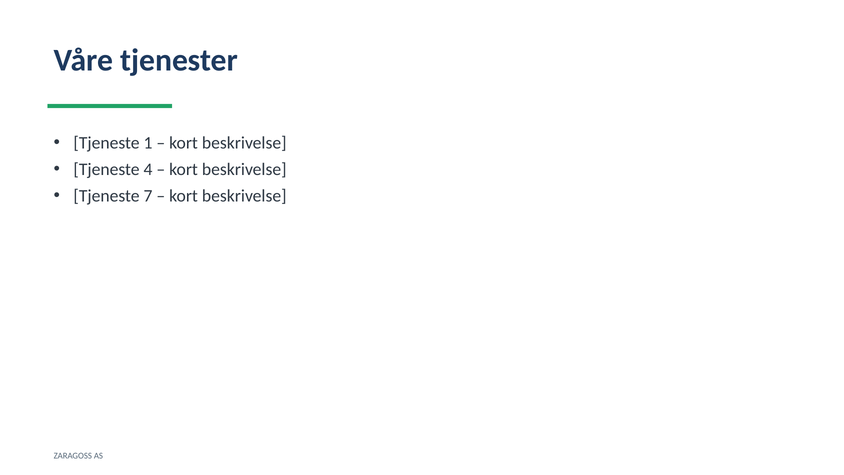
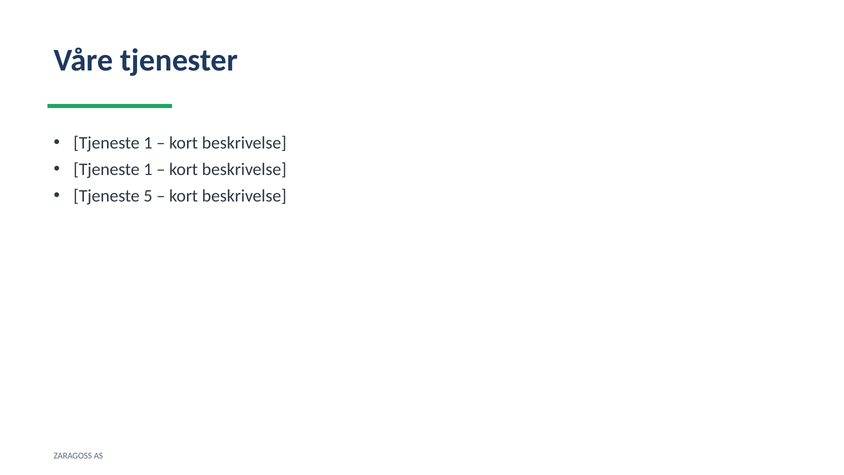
4 at (148, 169): 4 -> 1
7: 7 -> 5
